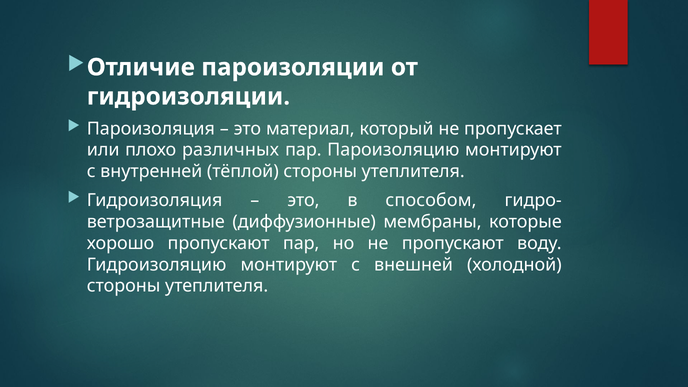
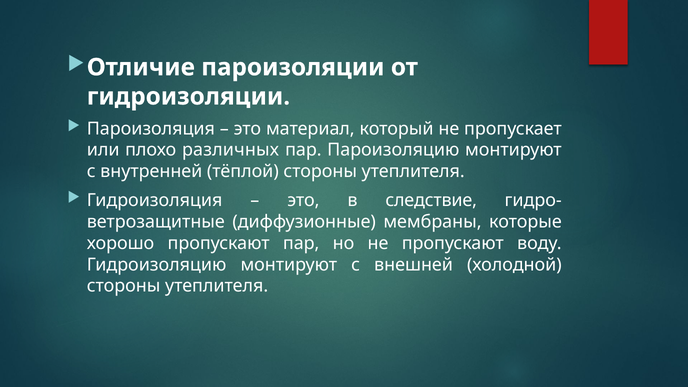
способом: способом -> следствие
